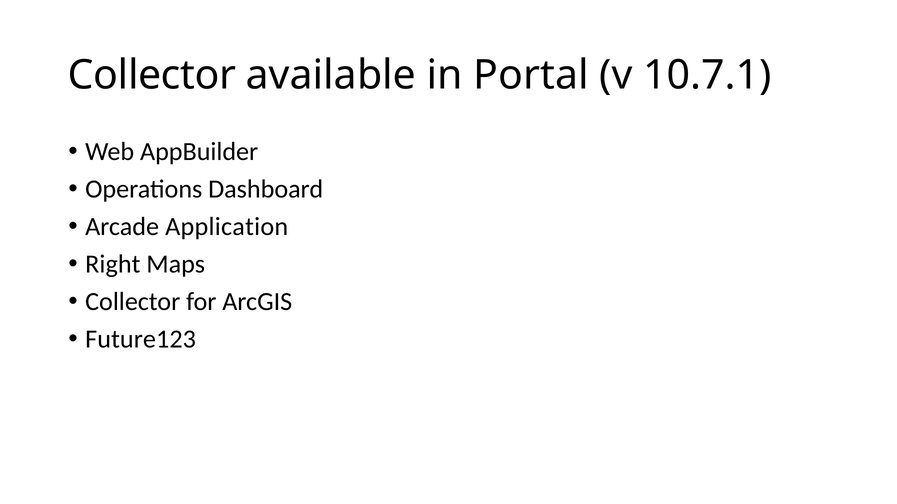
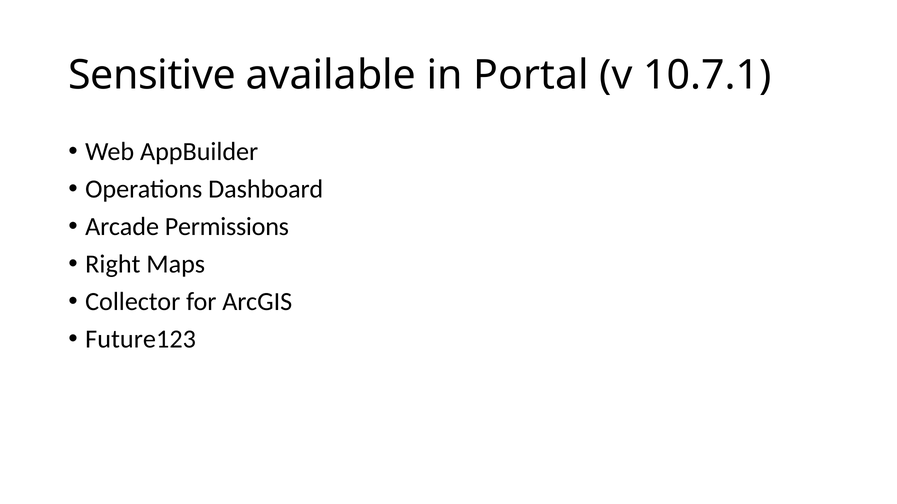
Collector at (152, 75): Collector -> Sensitive
Application: Application -> Permissions
